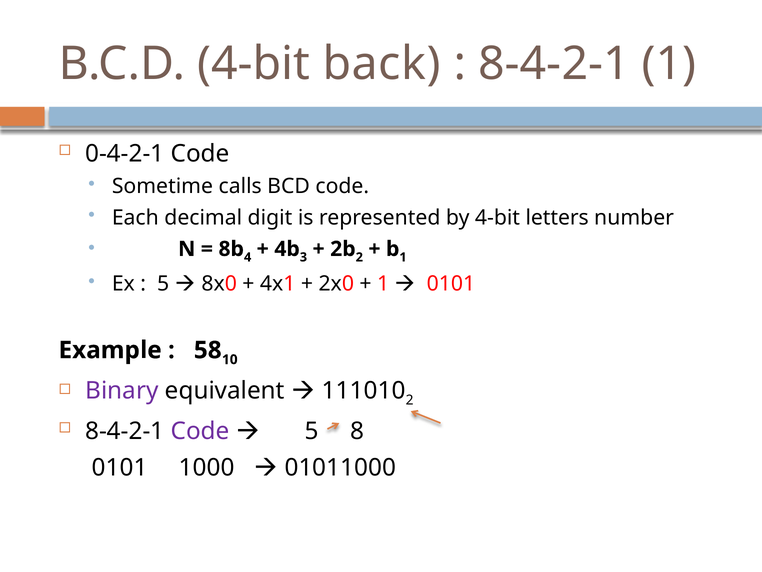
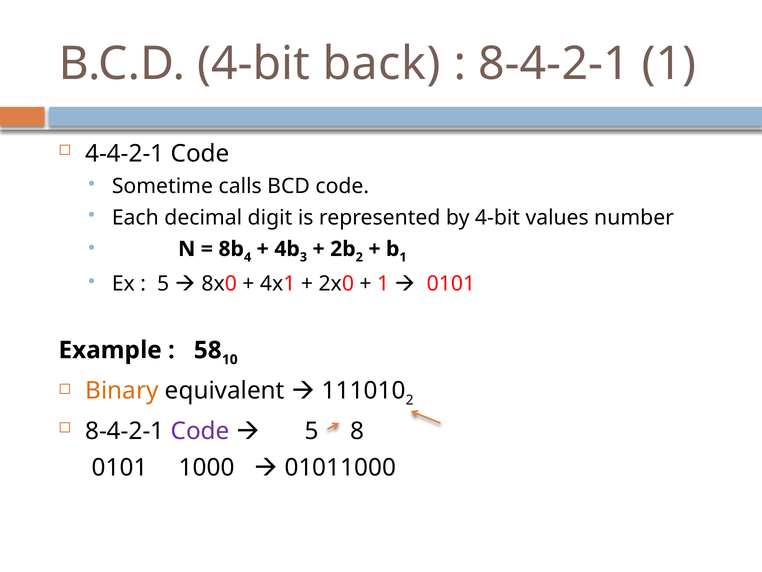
0-4-2-1: 0-4-2-1 -> 4-4-2-1
letters: letters -> values
Binary colour: purple -> orange
